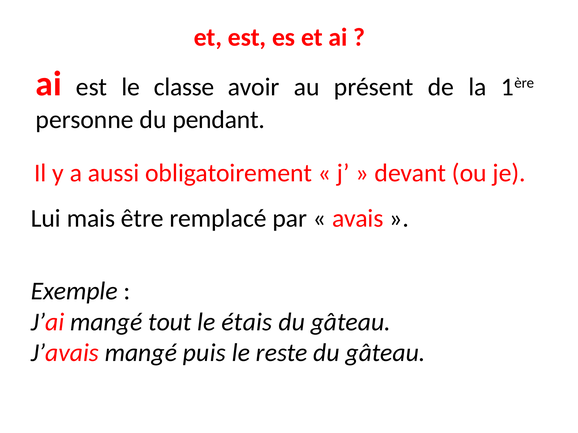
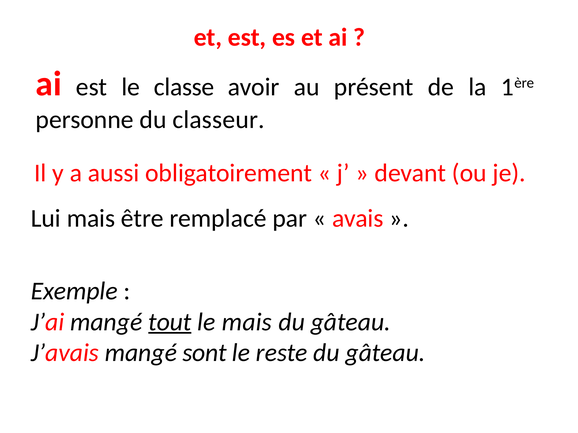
pendant: pendant -> classeur
tout underline: none -> present
le étais: étais -> mais
puis: puis -> sont
